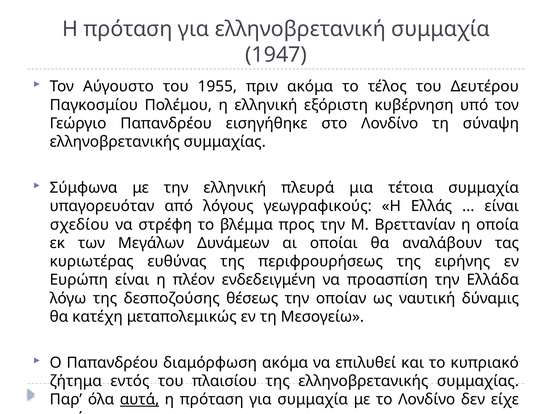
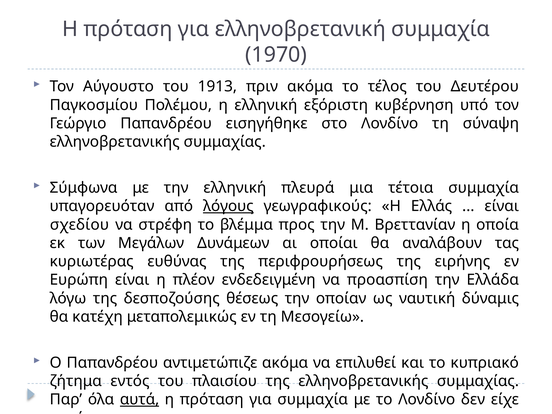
1947: 1947 -> 1970
1955: 1955 -> 1913
λόγους underline: none -> present
διαμόρφωση: διαμόρφωση -> αντιμετώπιζε
